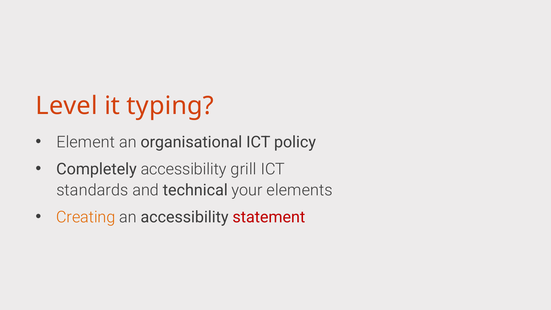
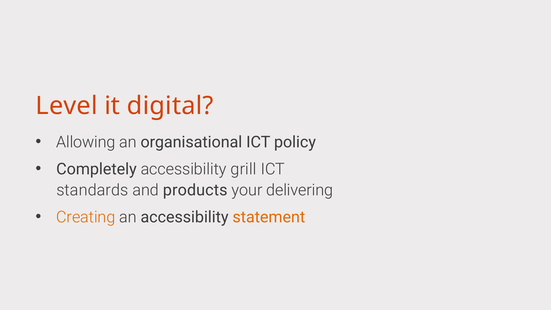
typing: typing -> digital
Element: Element -> Allowing
technical: technical -> products
elements: elements -> delivering
statement colour: red -> orange
